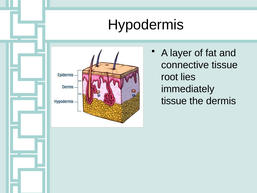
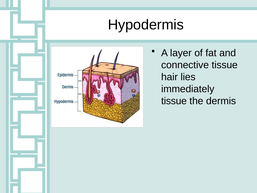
root: root -> hair
